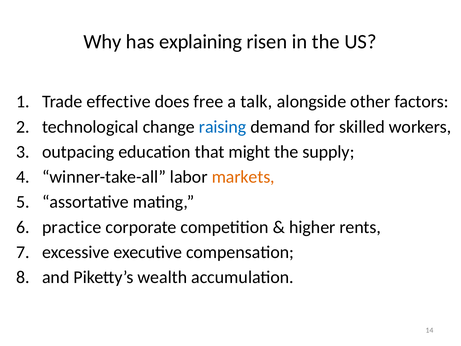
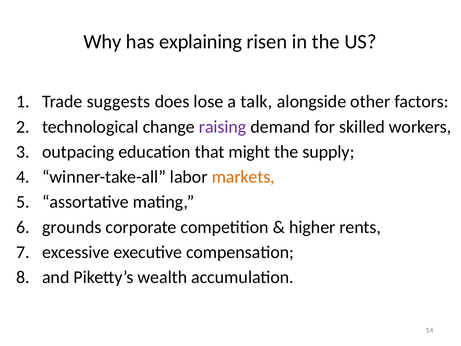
effective: effective -> suggests
free: free -> lose
raising colour: blue -> purple
practice: practice -> grounds
